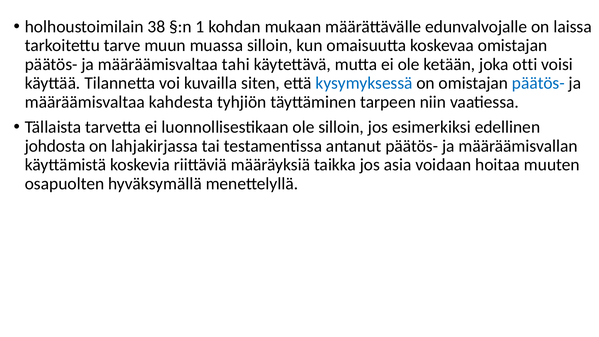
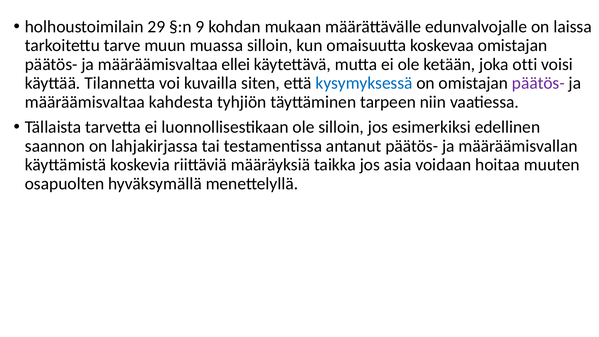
38: 38 -> 29
1: 1 -> 9
tahi: tahi -> ellei
päätös- at (538, 83) colour: blue -> purple
johdosta: johdosta -> saannon
